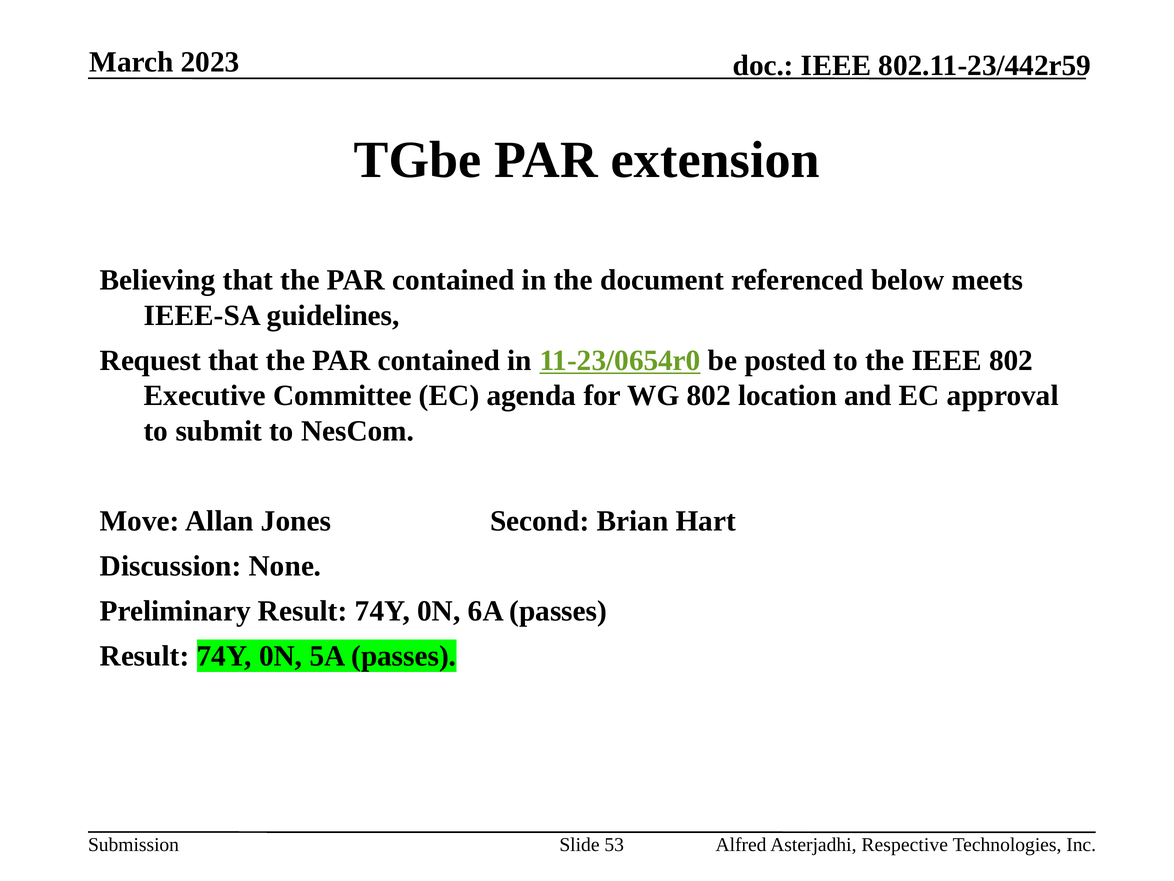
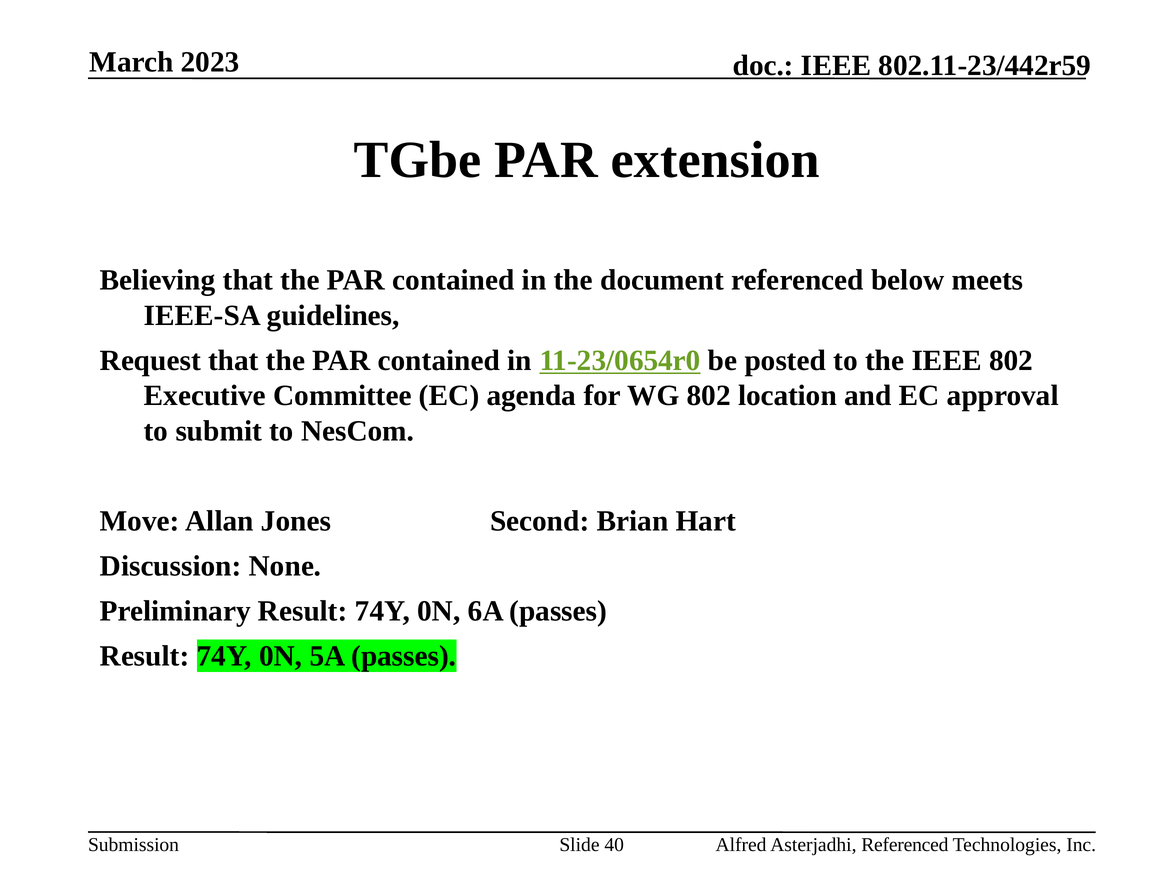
53: 53 -> 40
Asterjadhi Respective: Respective -> Referenced
